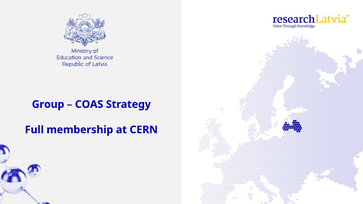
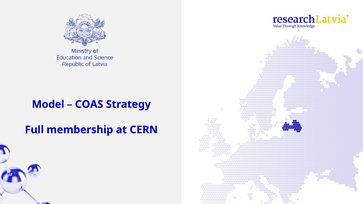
Group: Group -> Model
